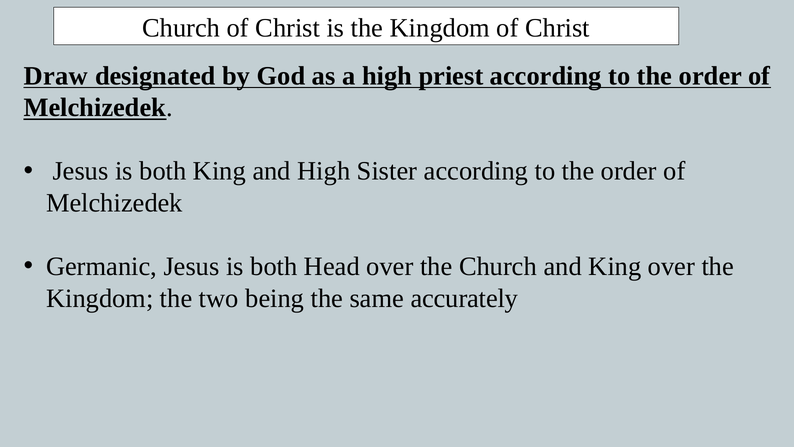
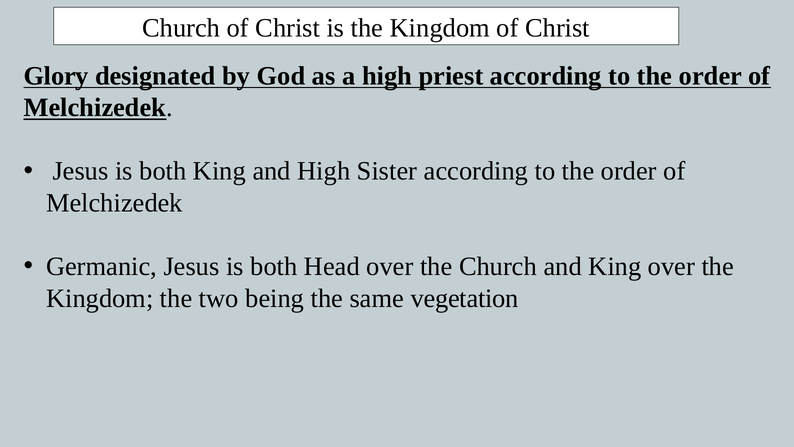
Draw: Draw -> Glory
accurately: accurately -> vegetation
